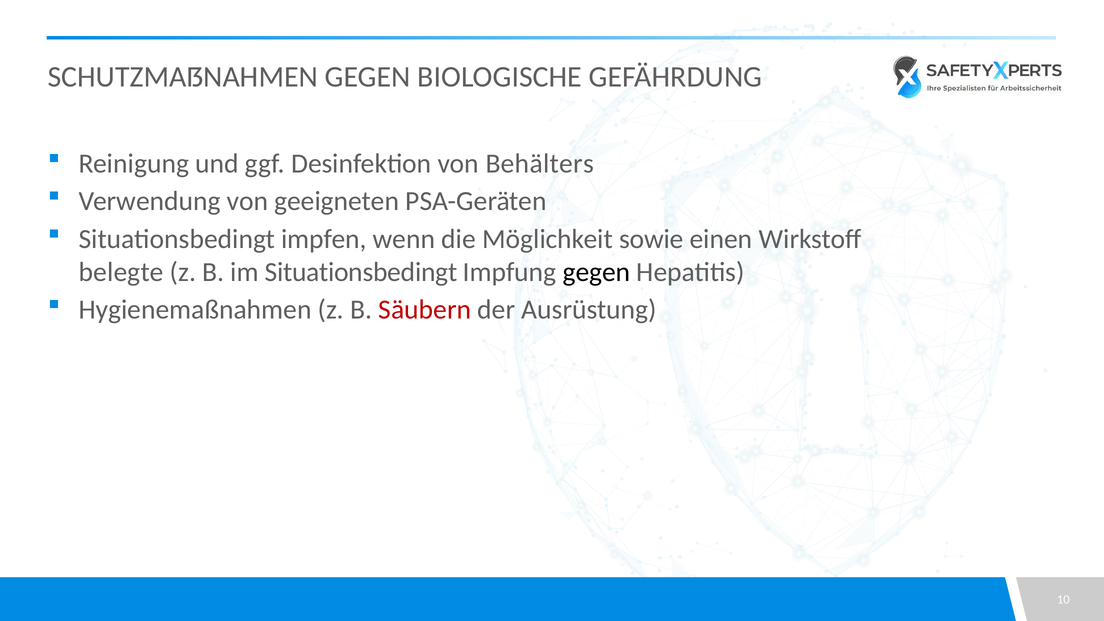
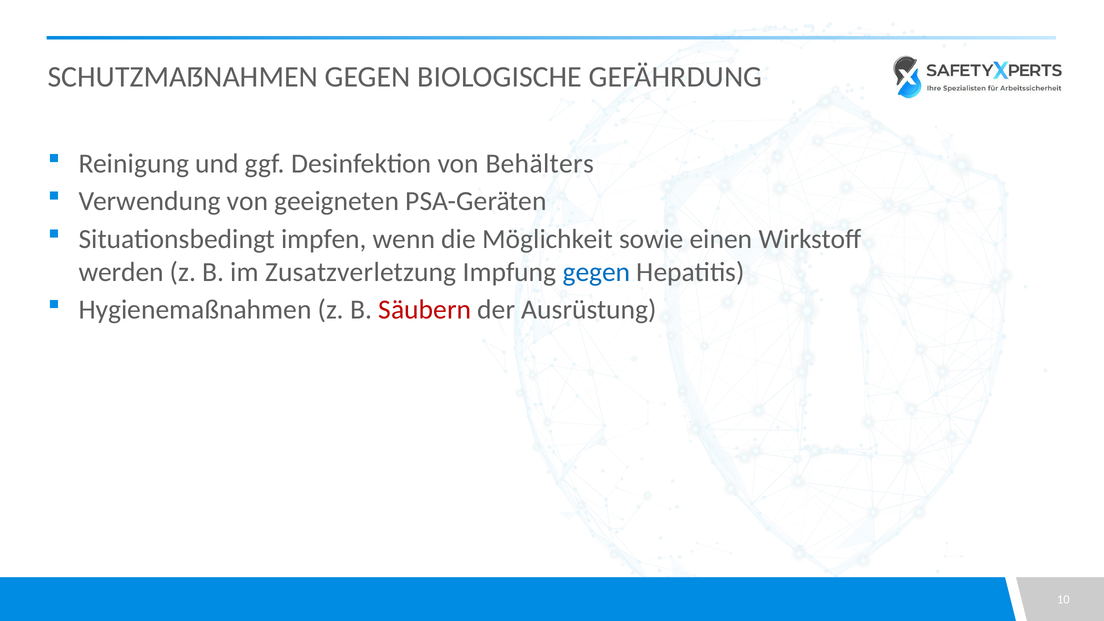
belegte: belegte -> werden
im Situationsbedingt: Situationsbedingt -> Zusatzverletzung
gegen at (596, 272) colour: black -> blue
